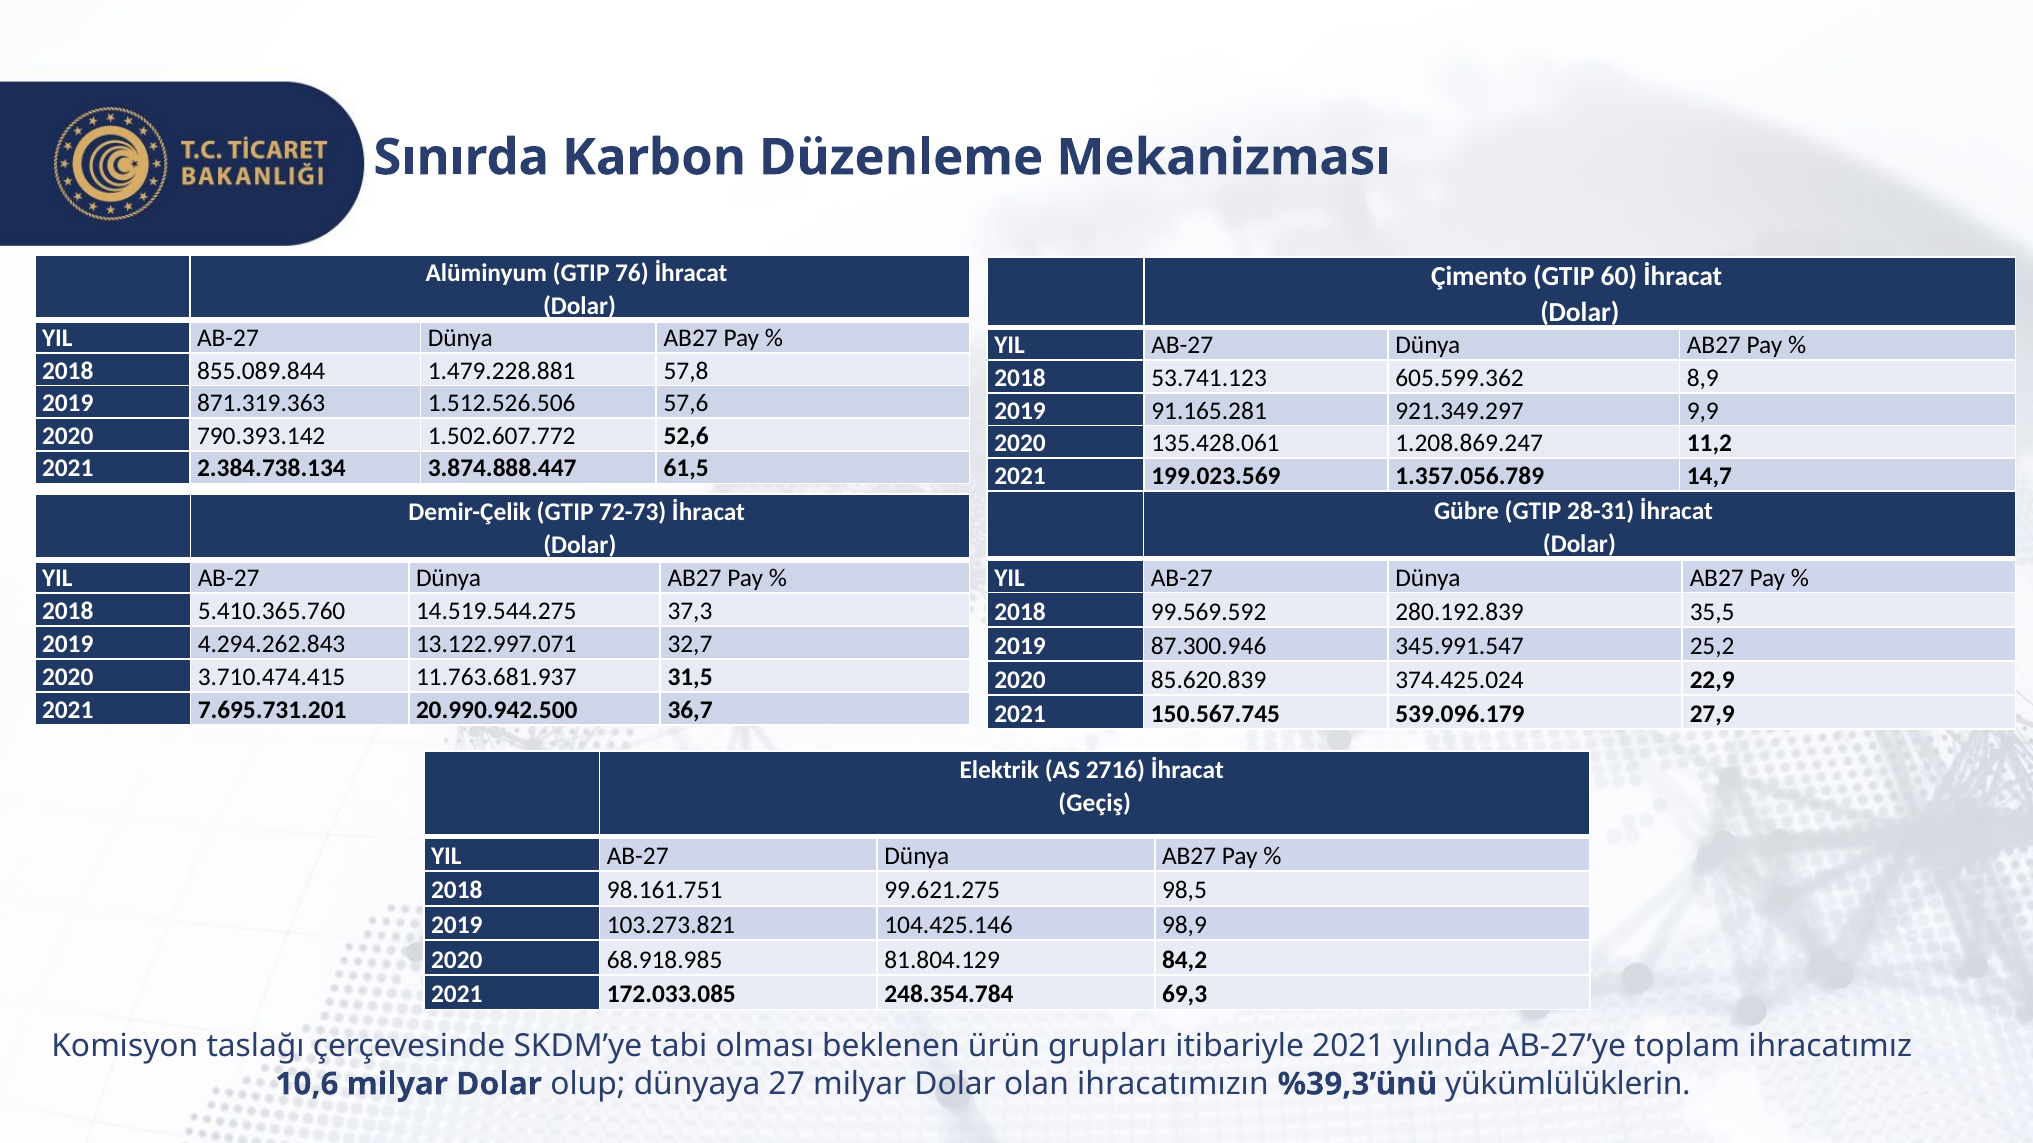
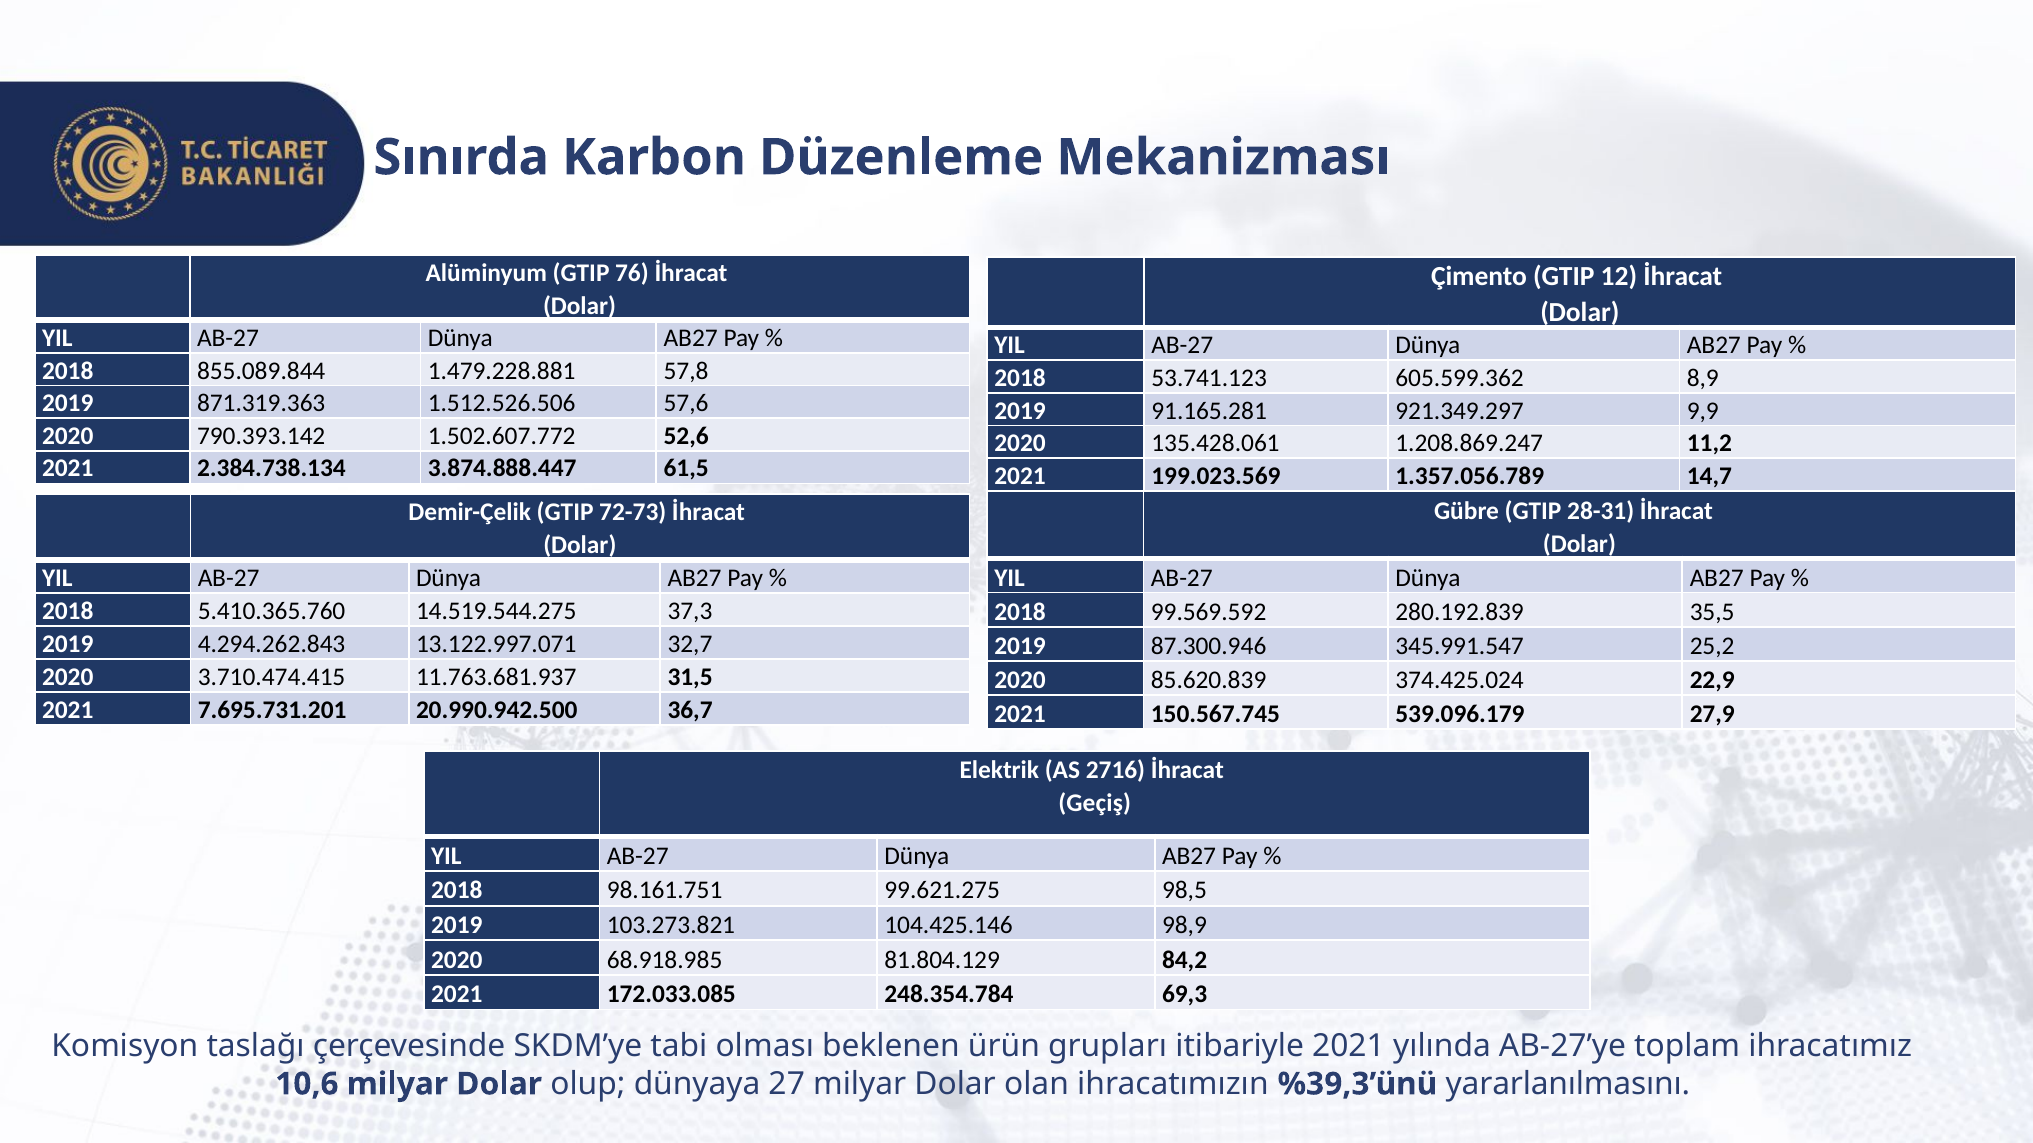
60: 60 -> 12
yükümlülüklerin: yükümlülüklerin -> yararlanılmasını
